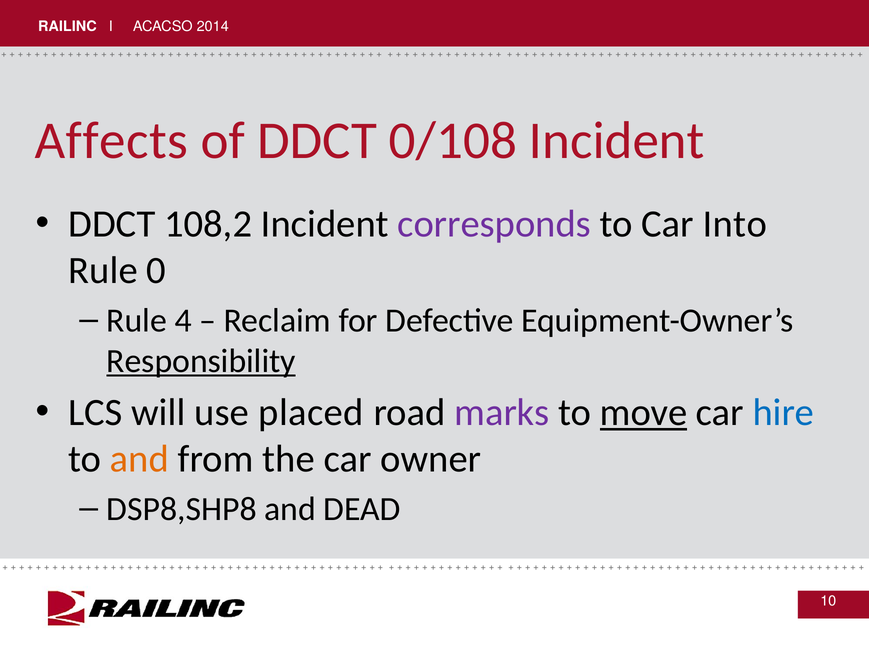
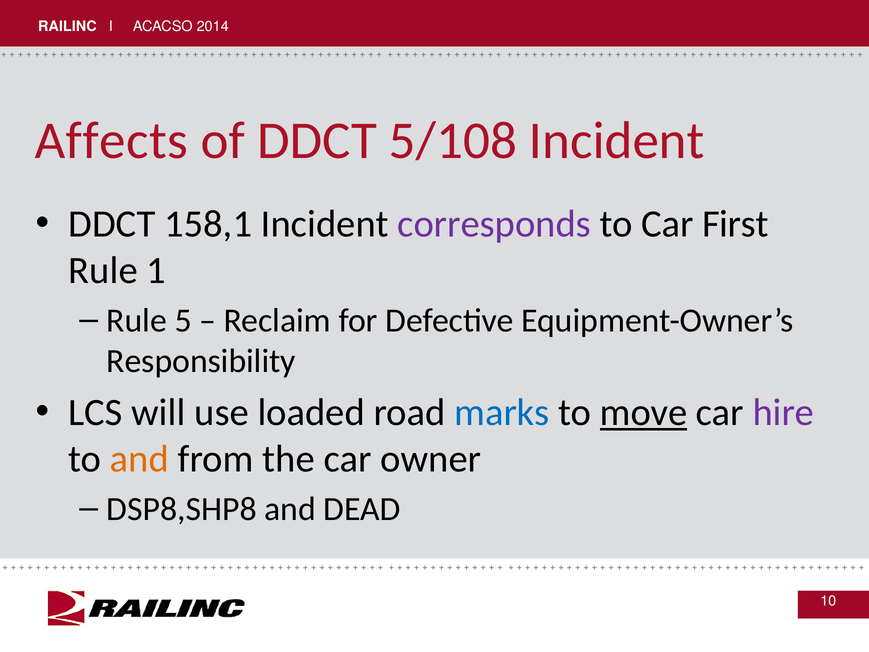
0/108: 0/108 -> 5/108
108,2: 108,2 -> 158,1
Into: Into -> First
0: 0 -> 1
4: 4 -> 5
Responsibility underline: present -> none
placed: placed -> loaded
marks colour: purple -> blue
hire colour: blue -> purple
